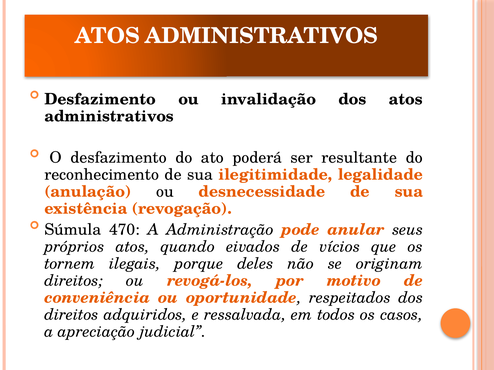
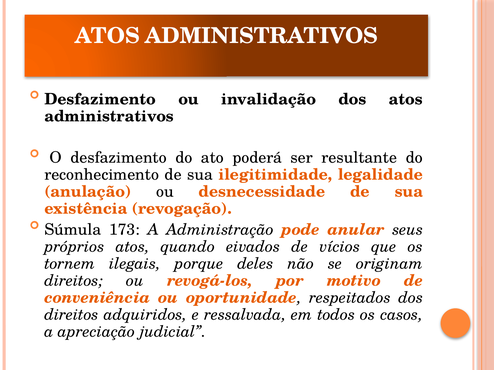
470: 470 -> 173
